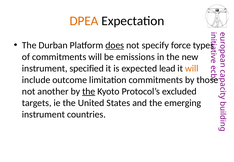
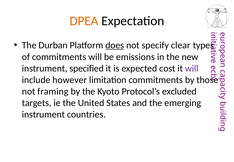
force: force -> clear
lead: lead -> cost
will at (192, 68) colour: orange -> purple
outcome: outcome -> however
another: another -> framing
the at (89, 91) underline: present -> none
